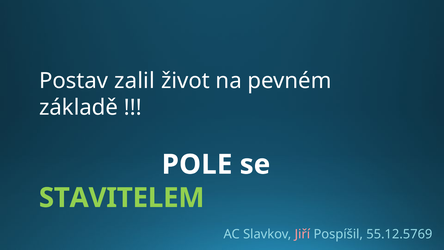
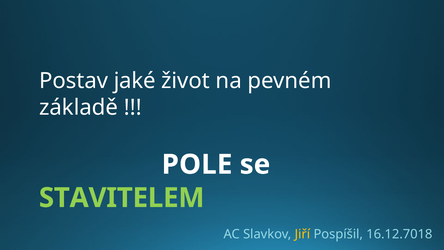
zalil: zalil -> jaké
Jiří colour: pink -> yellow
55.12.5769: 55.12.5769 -> 16.12.7018
